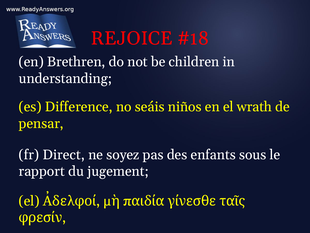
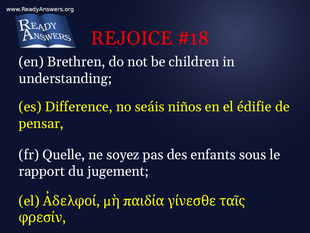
wrath: wrath -> édifie
Direct: Direct -> Quelle
